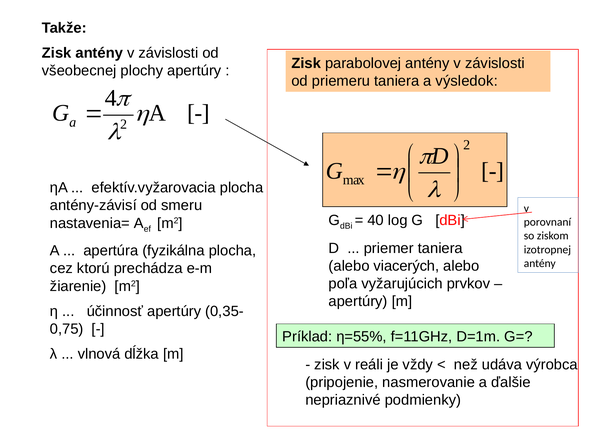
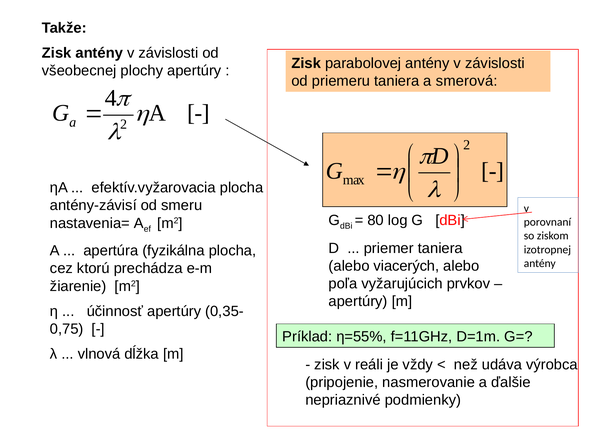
výsledok: výsledok -> smerová
40: 40 -> 80
